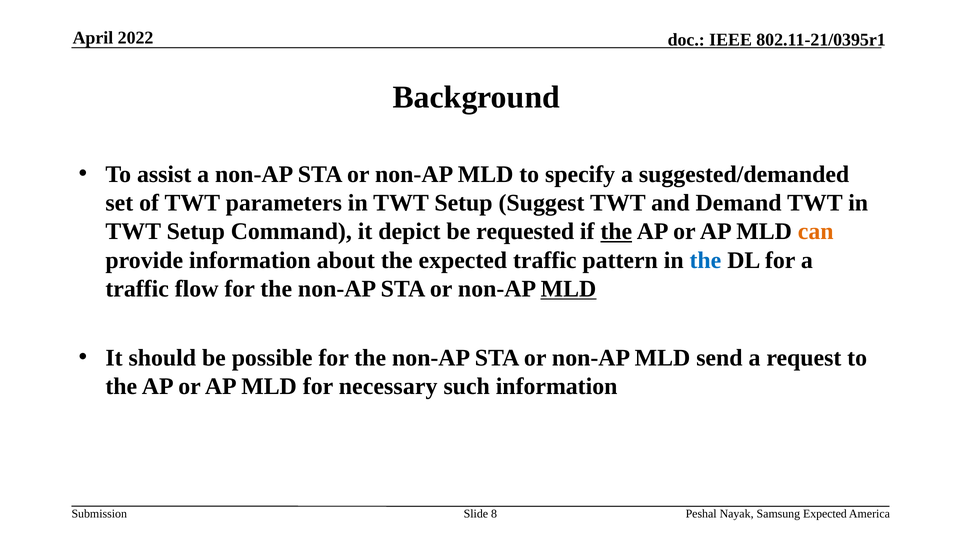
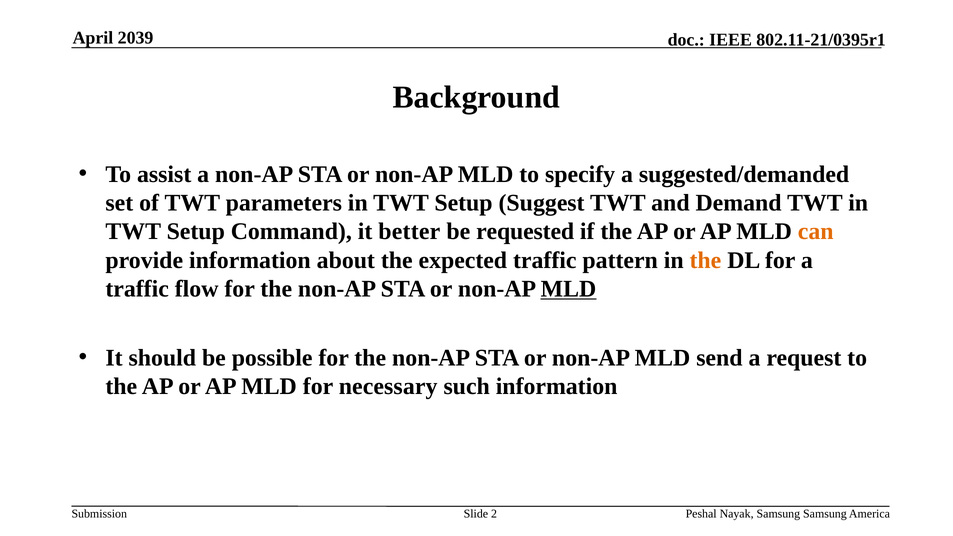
2022: 2022 -> 2039
depict: depict -> better
the at (616, 232) underline: present -> none
the at (705, 260) colour: blue -> orange
8: 8 -> 2
Samsung Expected: Expected -> Samsung
